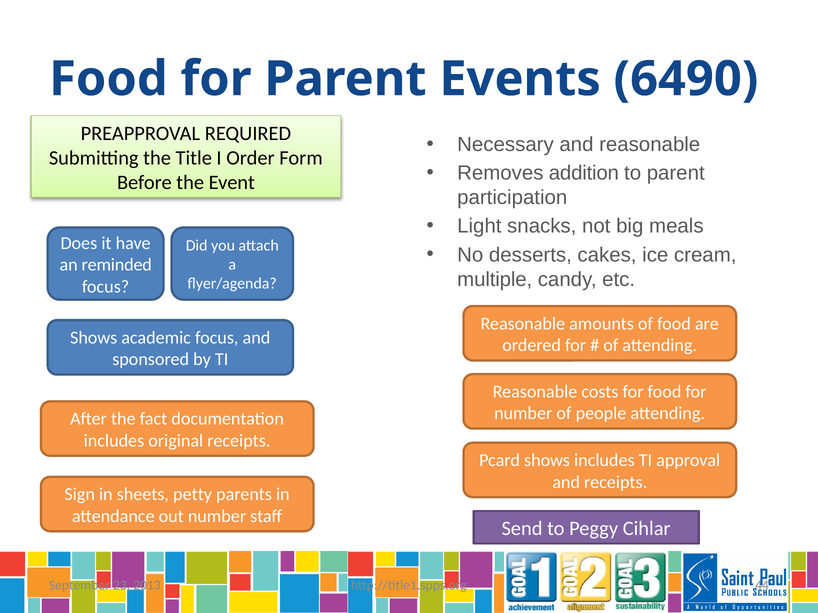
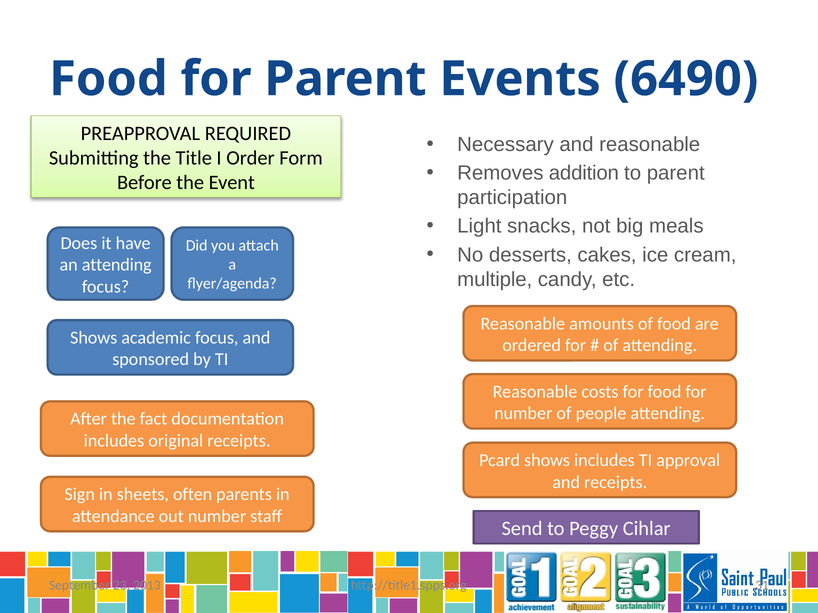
an reminded: reminded -> attending
petty: petty -> often
44: 44 -> 31
